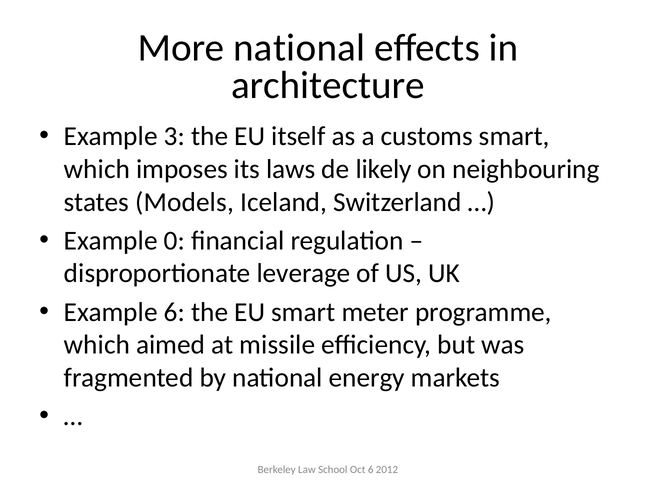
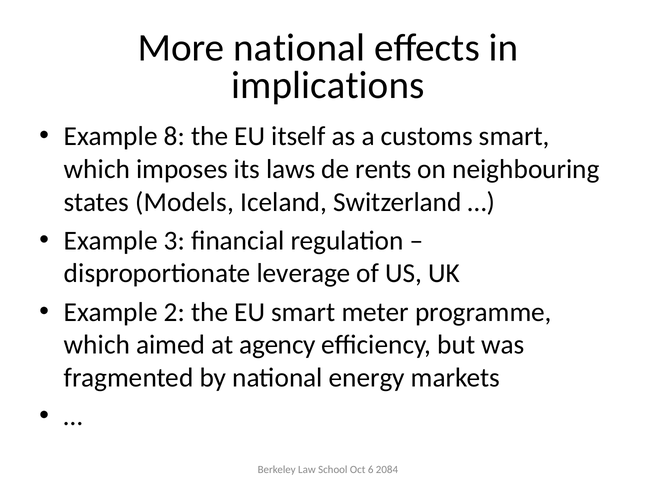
architecture: architecture -> implications
3: 3 -> 8
likely: likely -> rents
0: 0 -> 3
Example 6: 6 -> 2
missile: missile -> agency
2012: 2012 -> 2084
